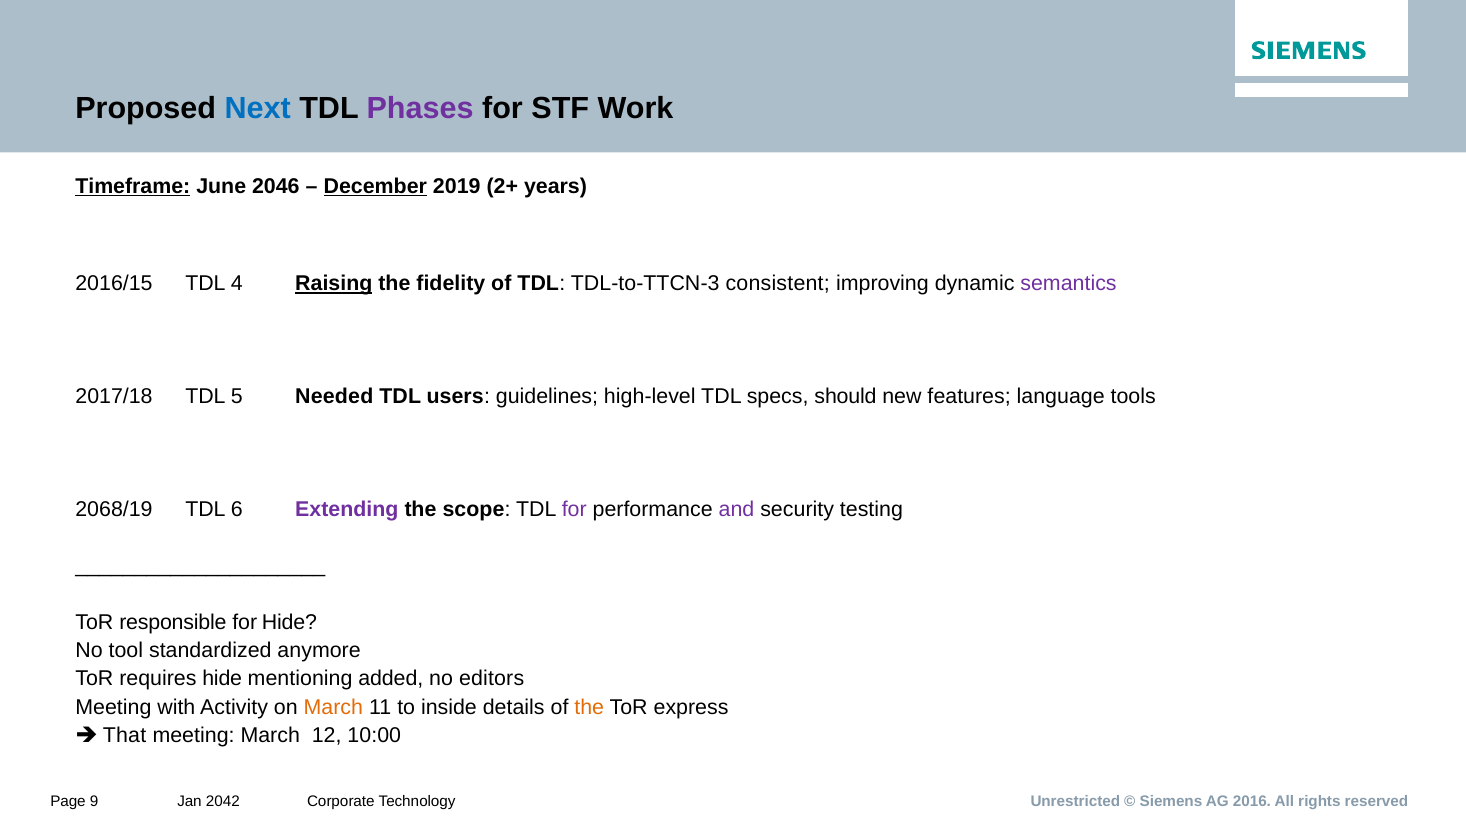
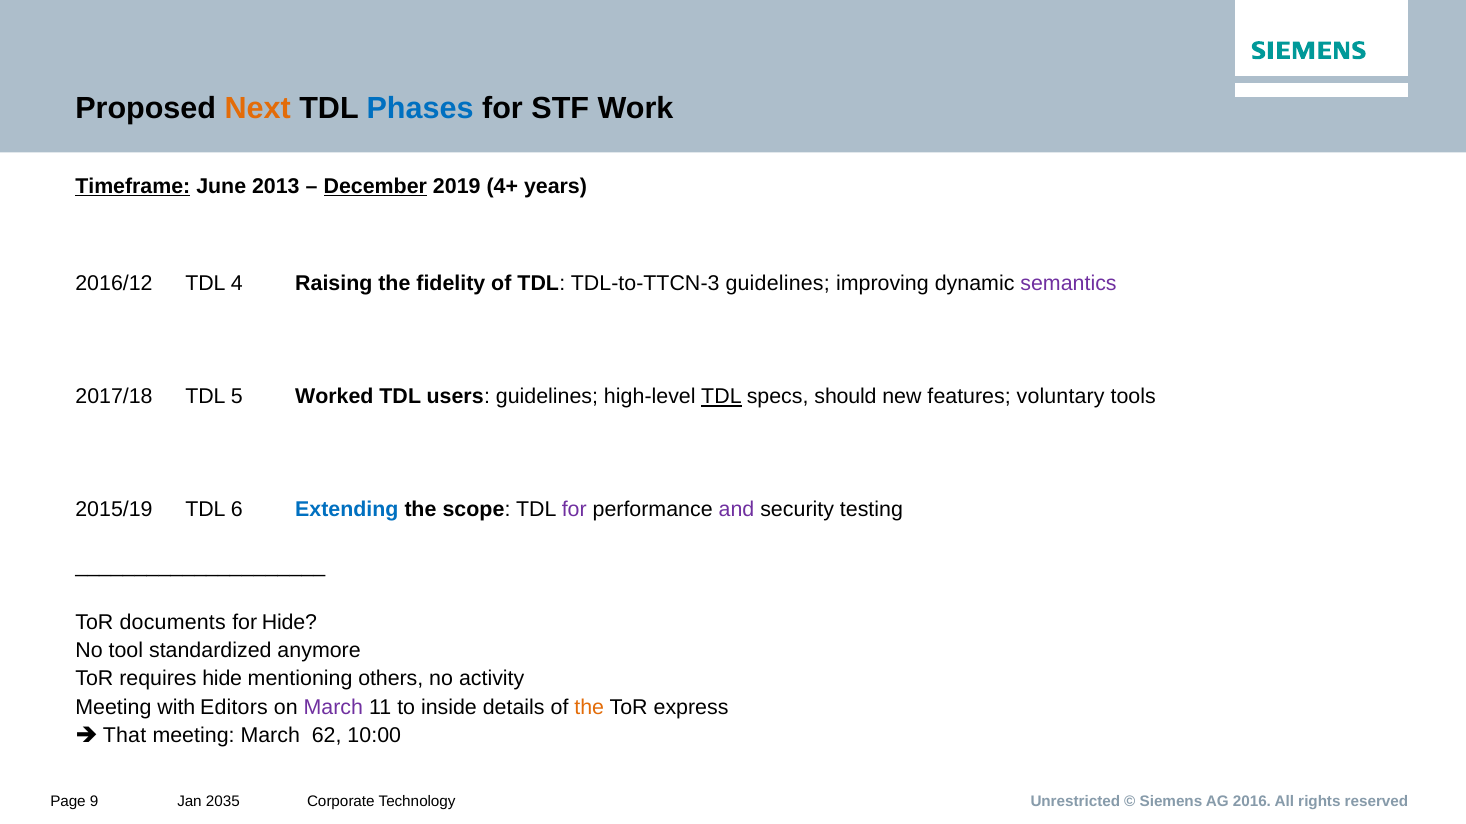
Next colour: blue -> orange
Phases colour: purple -> blue
2046: 2046 -> 2013
2+: 2+ -> 4+
2016/15: 2016/15 -> 2016/12
Raising underline: present -> none
TDL-to-TTCN-3 consistent: consistent -> guidelines
Needed: Needed -> Worked
TDL at (721, 397) underline: none -> present
language: language -> voluntary
2068/19: 2068/19 -> 2015/19
Extending colour: purple -> blue
responsible: responsible -> documents
added: added -> others
editors: editors -> activity
Activity: Activity -> Editors
March at (333, 707) colour: orange -> purple
12: 12 -> 62
2042: 2042 -> 2035
